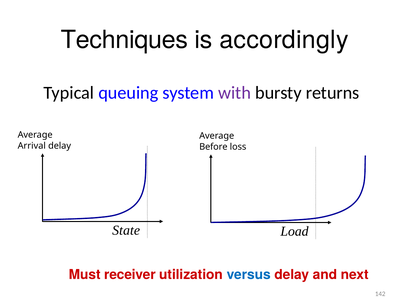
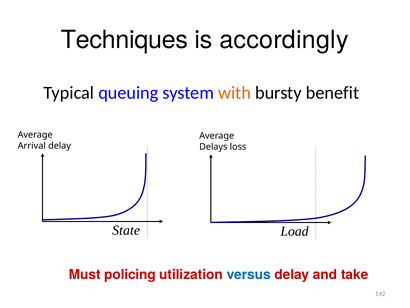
with colour: purple -> orange
returns: returns -> benefit
Before: Before -> Delays
receiver: receiver -> policing
next: next -> take
